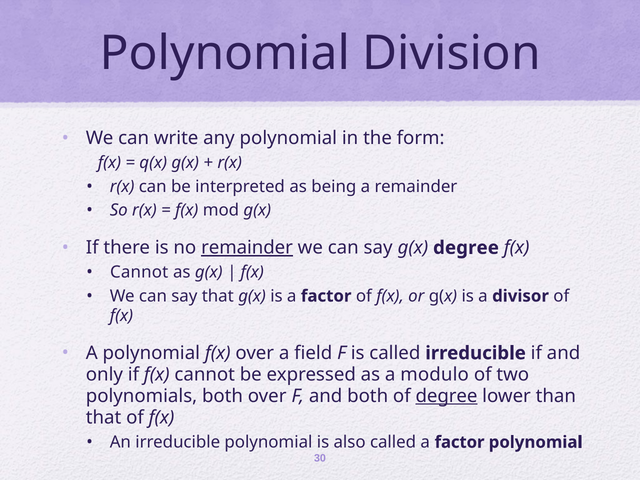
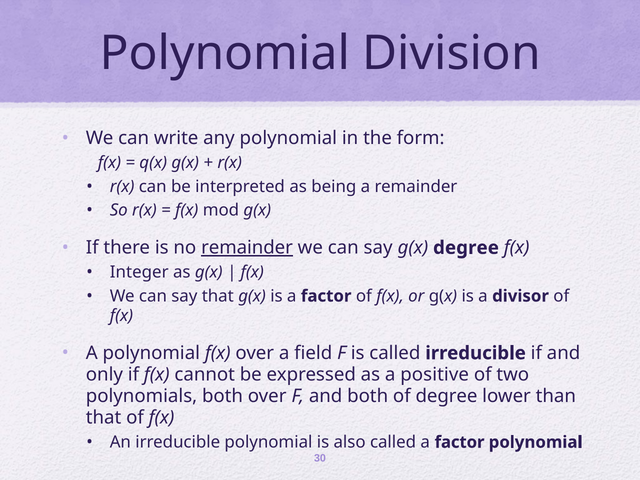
Cannot at (139, 272): Cannot -> Integer
modulo: modulo -> positive
degree at (447, 396) underline: present -> none
